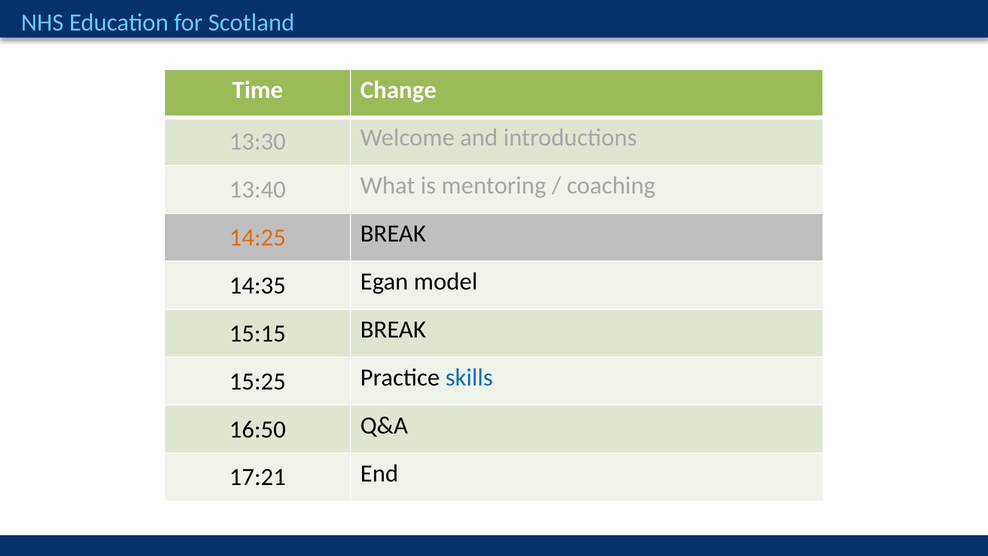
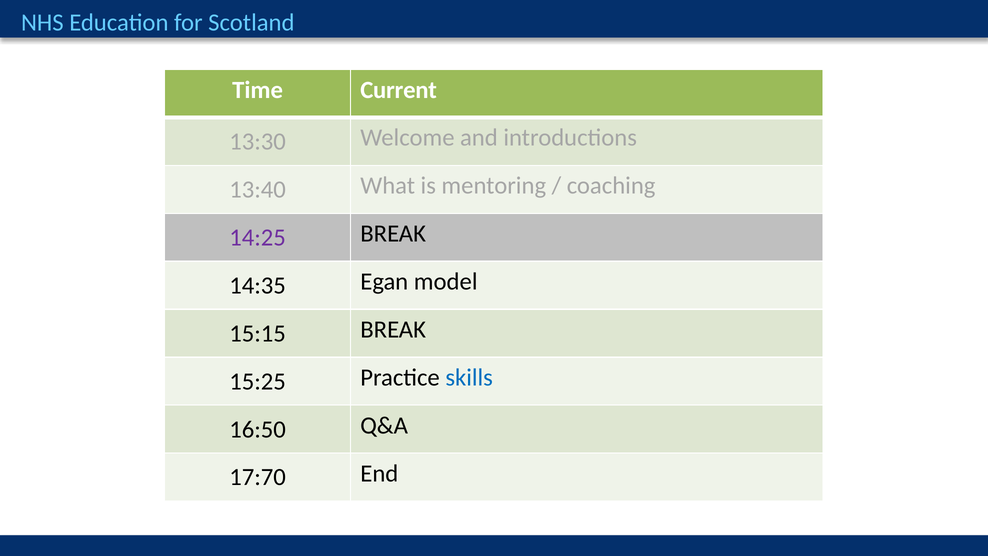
Change: Change -> Current
14:25 colour: orange -> purple
17:21: 17:21 -> 17:70
